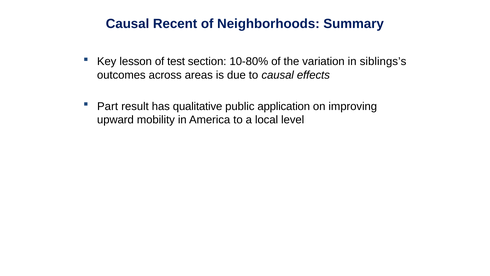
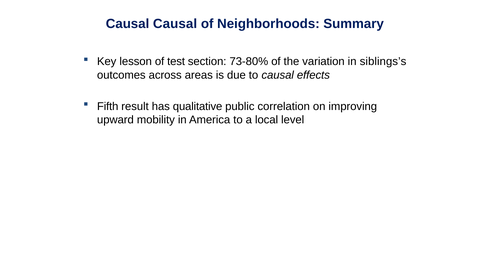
Causal Recent: Recent -> Causal
10-80%: 10-80% -> 73-80%
Part: Part -> Fifth
application: application -> correlation
